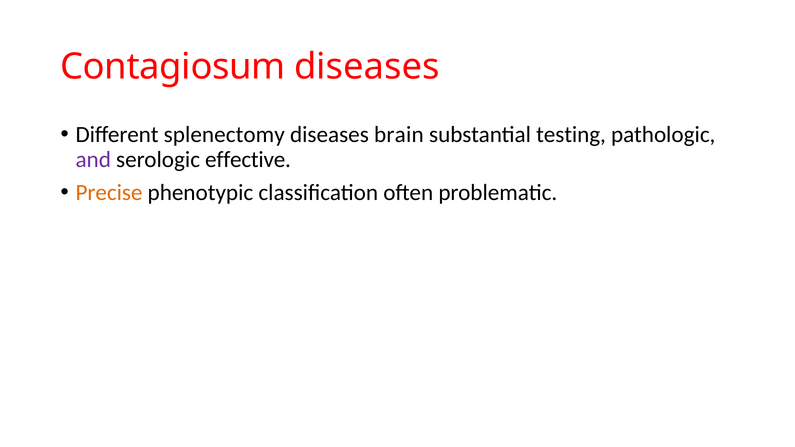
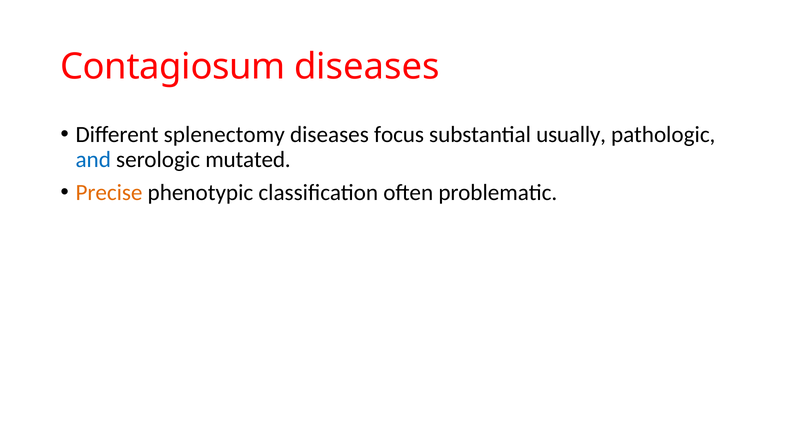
brain: brain -> focus
testing: testing -> usually
and colour: purple -> blue
effective: effective -> mutated
